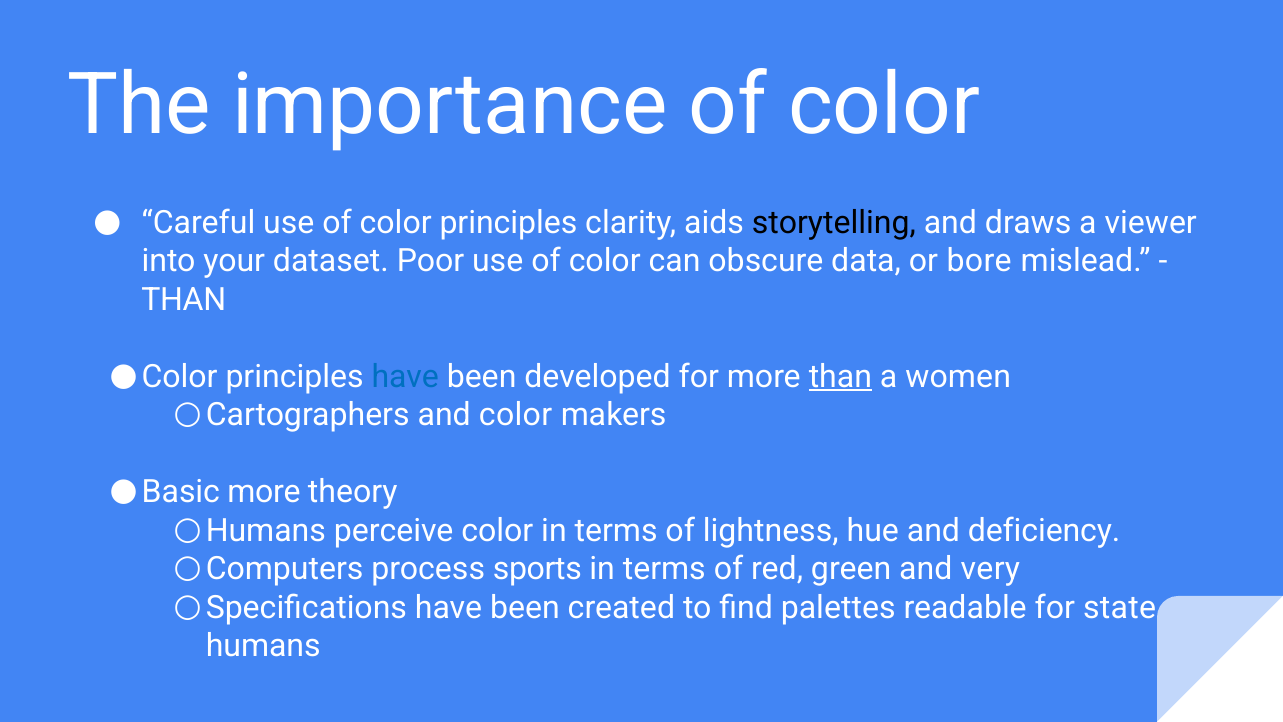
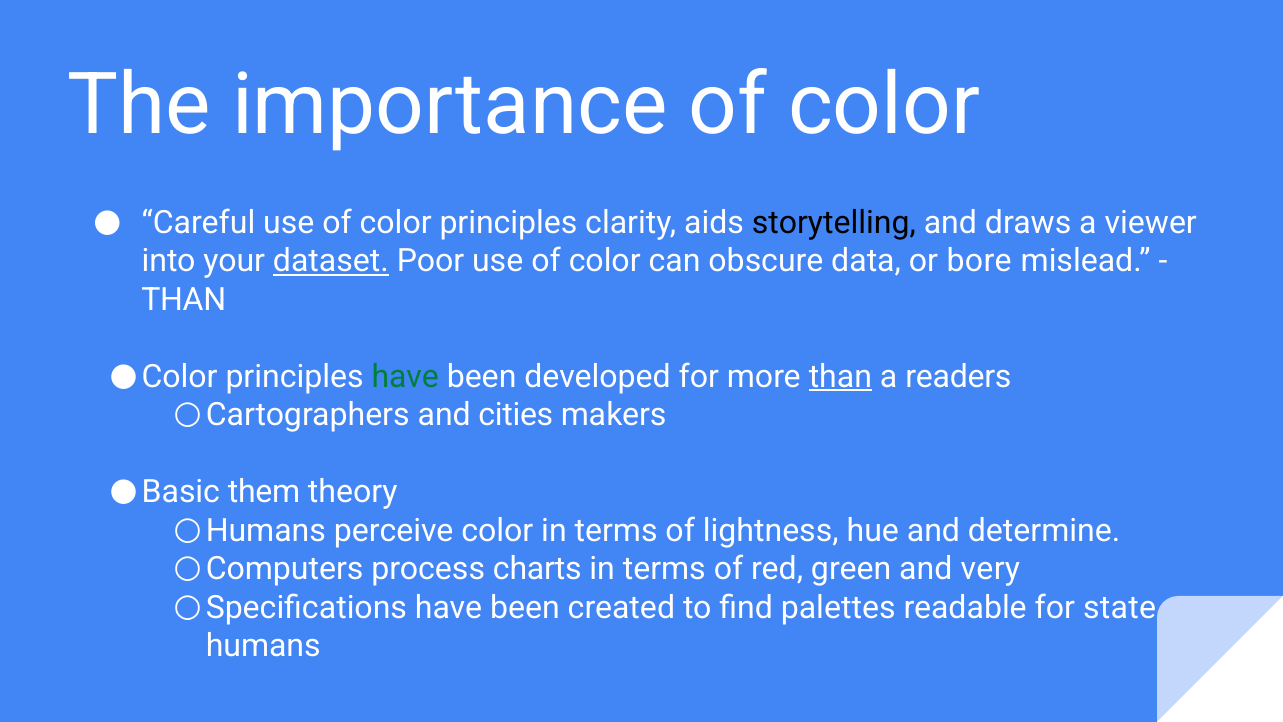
dataset underline: none -> present
have at (405, 376) colour: blue -> green
women: women -> readers
and color: color -> cities
more at (264, 492): more -> them
deficiency: deficiency -> determine
sports: sports -> charts
